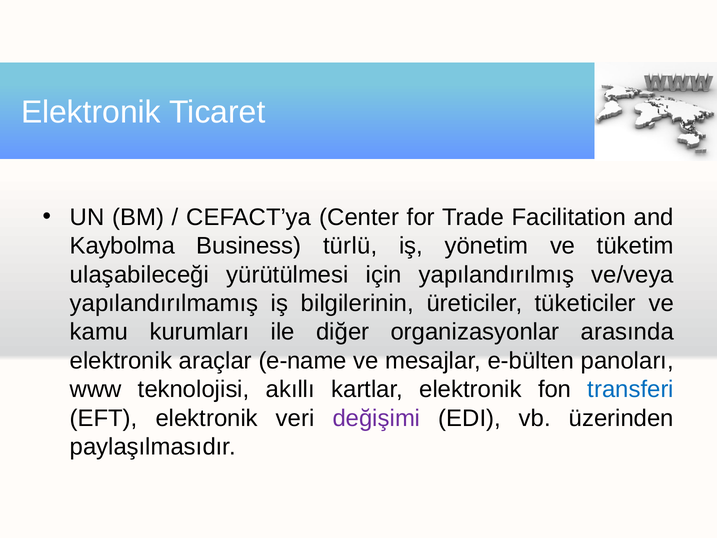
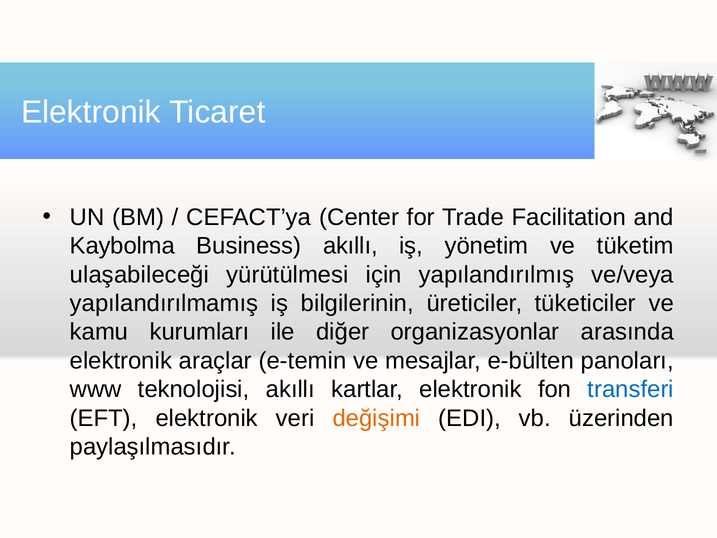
Business türlü: türlü -> akıllı
e-name: e-name -> e-temin
değişimi colour: purple -> orange
